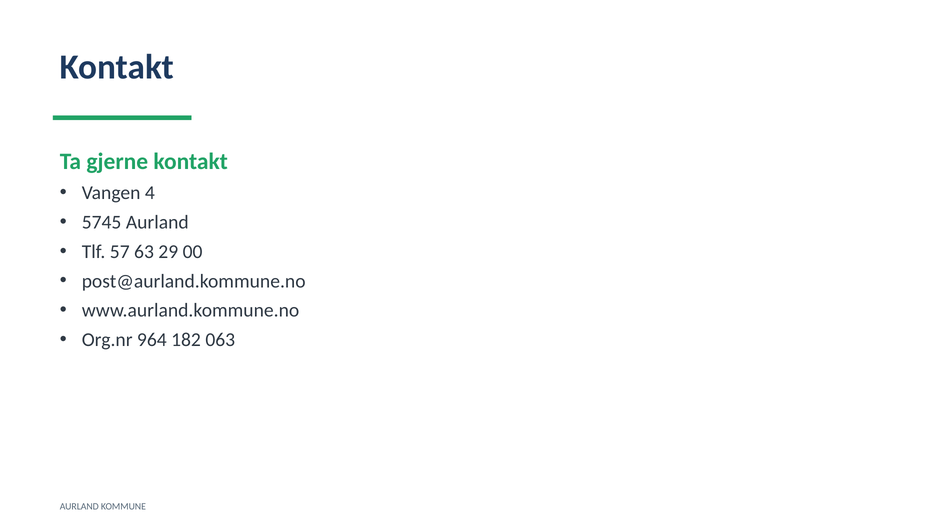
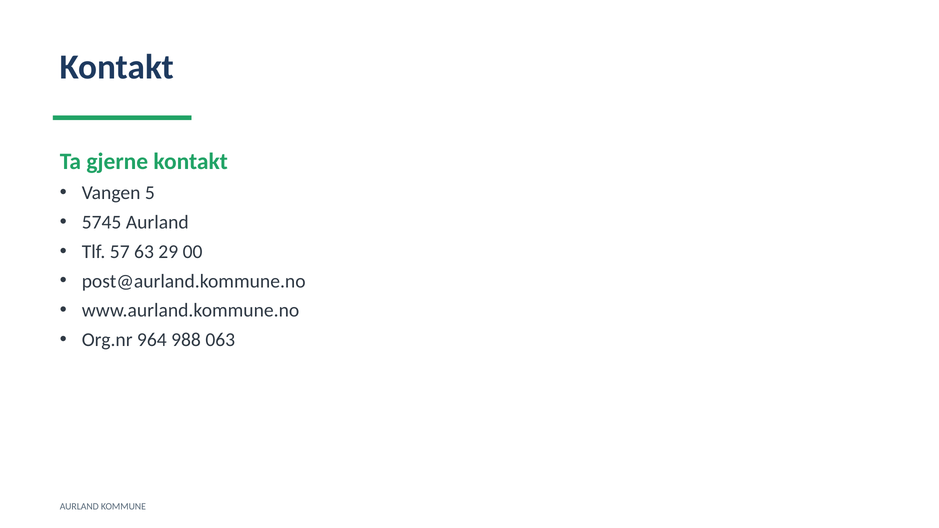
4: 4 -> 5
182: 182 -> 988
